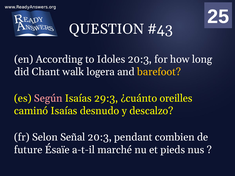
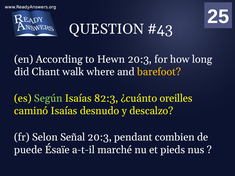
Idoles: Idoles -> Hewn
logera: logera -> where
Según colour: pink -> light green
29:3: 29:3 -> 82:3
future: future -> puede
